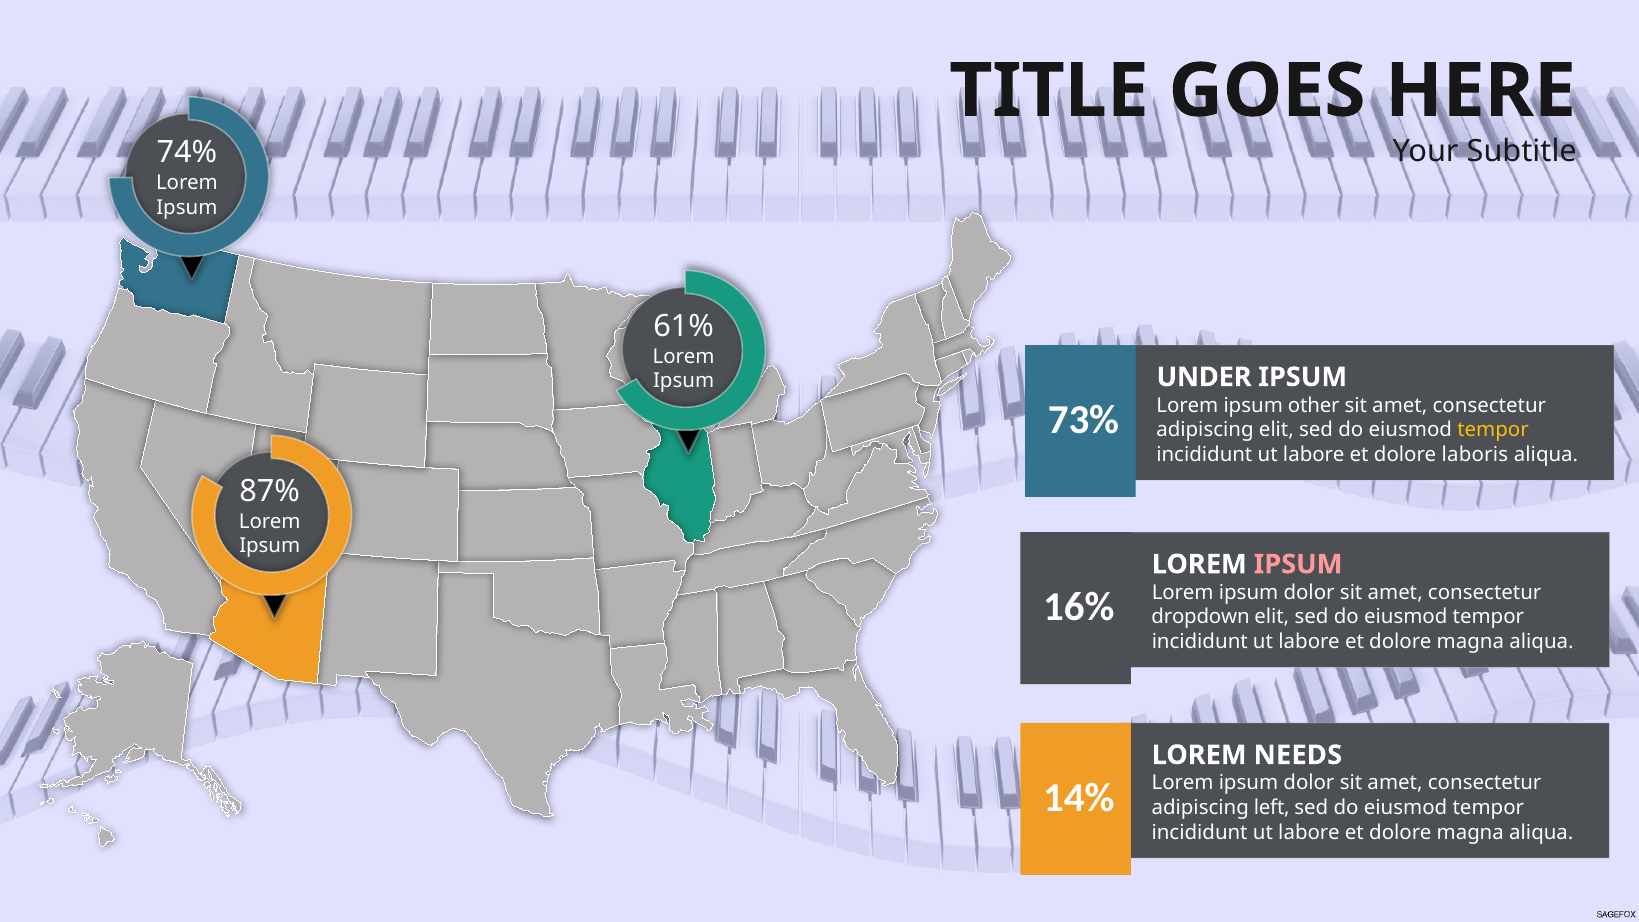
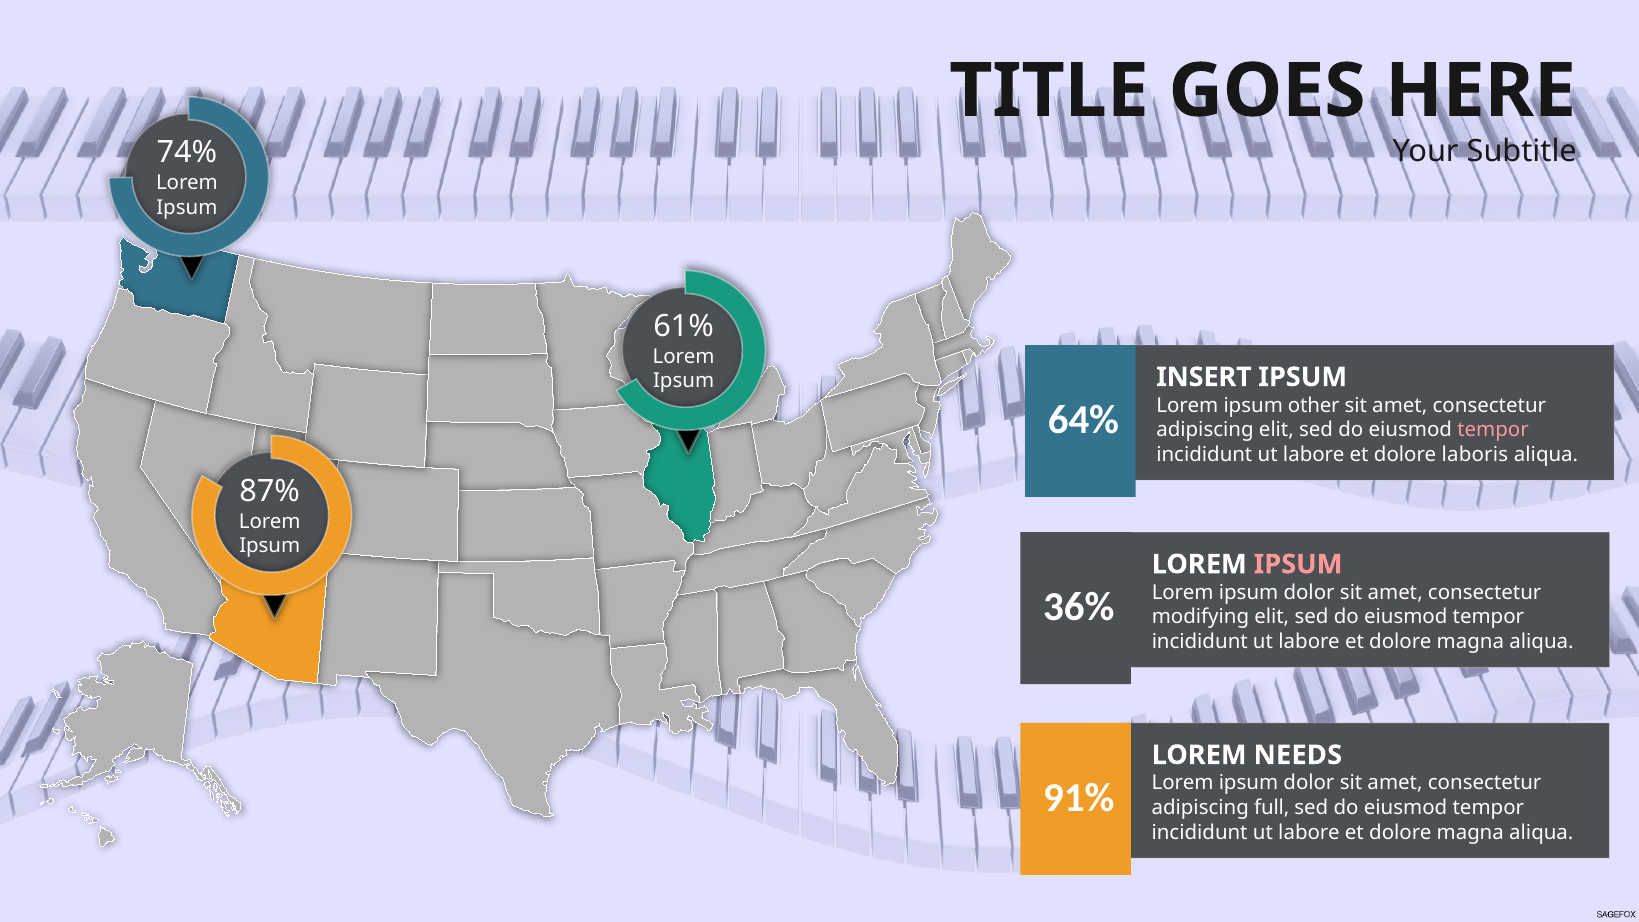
UNDER: UNDER -> INSERT
73%: 73% -> 64%
tempor at (1493, 430) colour: yellow -> pink
16%: 16% -> 36%
dropdown: dropdown -> modifying
14%: 14% -> 91%
left: left -> full
